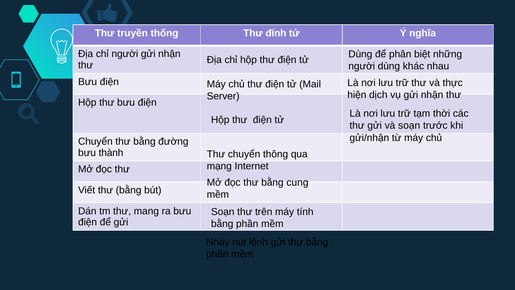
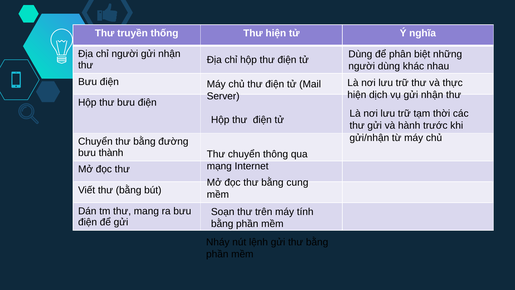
Thư đính: đính -> hiện
và soạn: soạn -> hành
